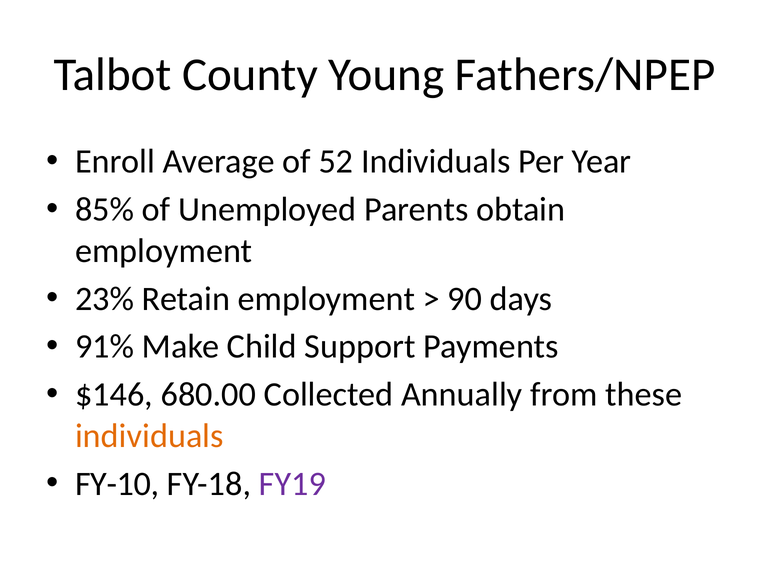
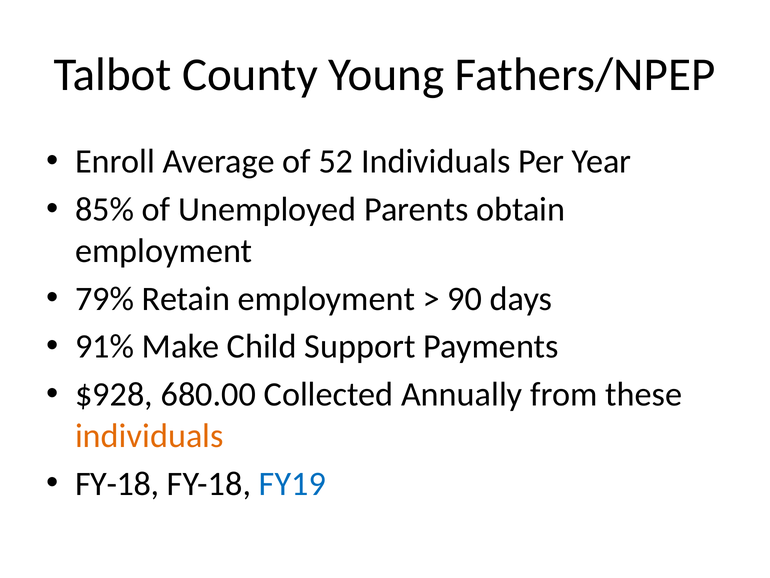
23%: 23% -> 79%
$146: $146 -> $928
FY-10 at (117, 483): FY-10 -> FY-18
FY19 colour: purple -> blue
